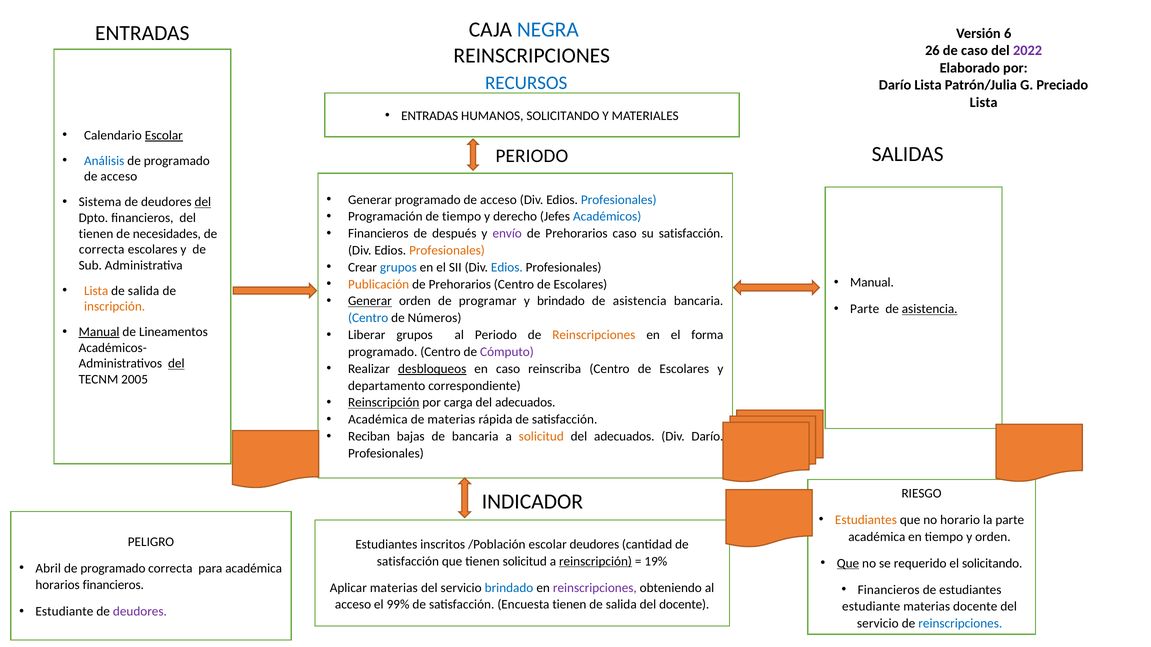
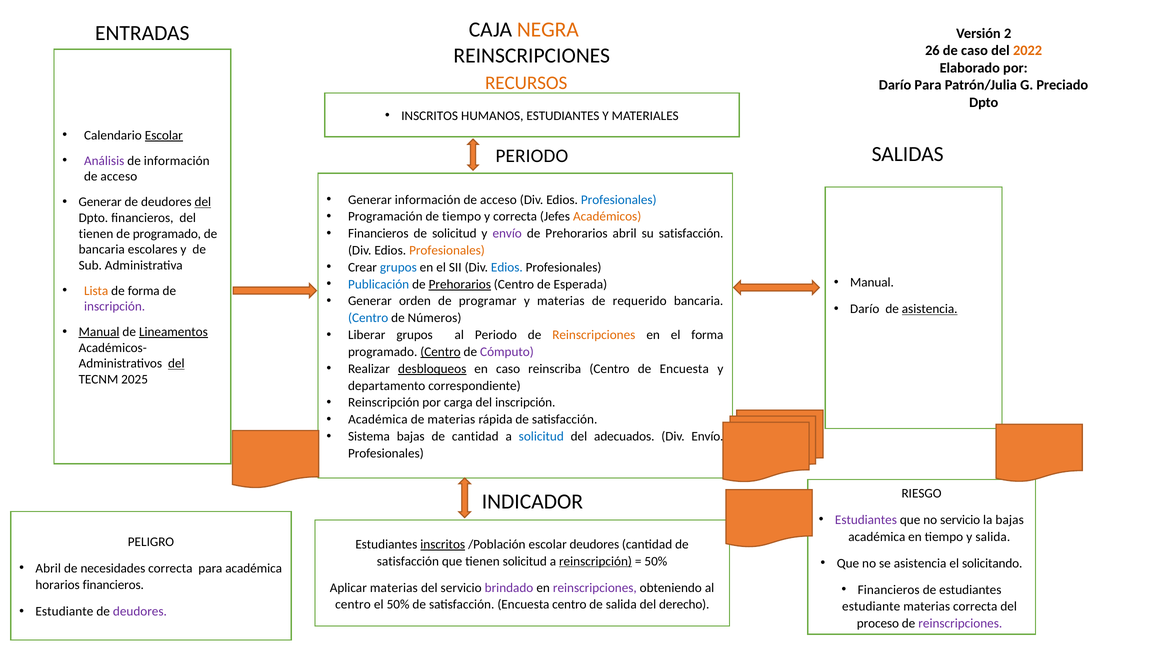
NEGRA colour: blue -> orange
6: 6 -> 2
2022 colour: purple -> orange
RECURSOS colour: blue -> orange
Darío Lista: Lista -> Para
Lista at (984, 102): Lista -> Dpto
ENTRADAS at (430, 116): ENTRADAS -> INSCRITOS
HUMANOS SOLICITANDO: SOLICITANDO -> ESTUDIANTES
Análisis colour: blue -> purple
programado at (177, 161): programado -> información
Generar programado: programado -> información
Sistema at (100, 202): Sistema -> Generar
y derecho: derecho -> correcta
Académicos colour: blue -> orange
de después: después -> solicitud
Prehorarios caso: caso -> abril
de necesidades: necesidades -> programado
correcta at (102, 250): correcta -> bancaria
Publicación colour: orange -> blue
Prehorarios at (460, 284) underline: none -> present
Escolares at (580, 284): Escolares -> Esperada
salida at (144, 291): salida -> forma
Generar at (370, 301) underline: present -> none
y brindado: brindado -> materias
asistencia at (640, 301): asistencia -> requerido
inscripción at (115, 307) colour: orange -> purple
Parte at (865, 309): Parte -> Darío
Lineamentos underline: none -> present
Centro at (441, 352) underline: none -> present
Escolares at (684, 369): Escolares -> Encuesta
2005: 2005 -> 2025
Reinscripción at (384, 403) underline: present -> none
adecuados at (525, 403): adecuados -> inscripción
Reciban: Reciban -> Sistema
de bancaria: bancaria -> cantidad
solicitud at (541, 437) colour: orange -> blue
Div Darío: Darío -> Envío
Estudiantes at (866, 520) colour: orange -> purple
no horario: horario -> servicio
la parte: parte -> bajas
y orden: orden -> salida
inscritos at (443, 545) underline: none -> present
19% at (656, 562): 19% -> 50%
Que at (848, 564) underline: present -> none
se requerido: requerido -> asistencia
programado at (113, 569): programado -> necesidades
brindado at (509, 588) colour: blue -> purple
acceso at (353, 605): acceso -> centro
el 99%: 99% -> 50%
Encuesta tienen: tienen -> centro
del docente: docente -> derecho
materias docente: docente -> correcta
servicio at (878, 624): servicio -> proceso
reinscripciones at (960, 624) colour: blue -> purple
